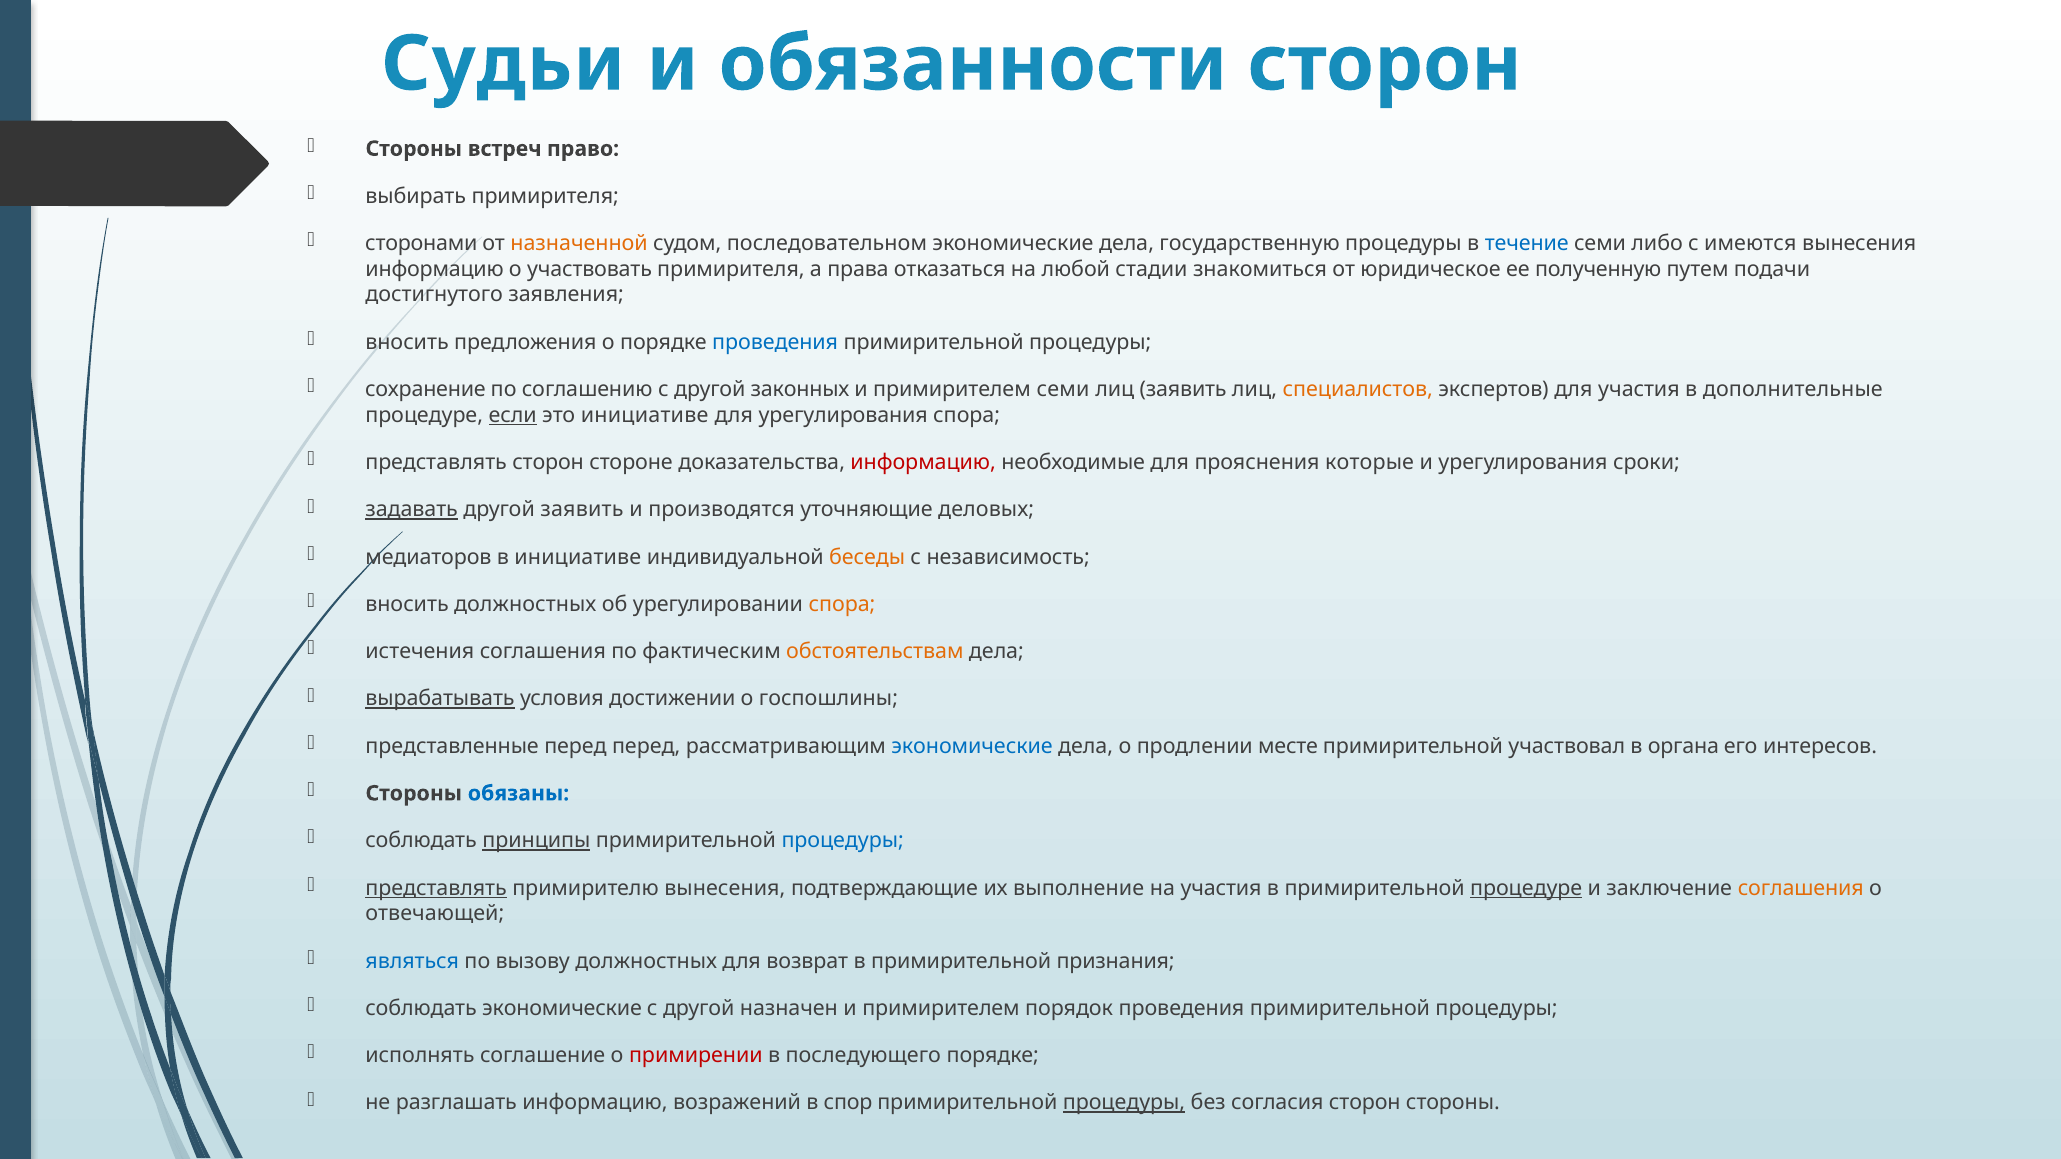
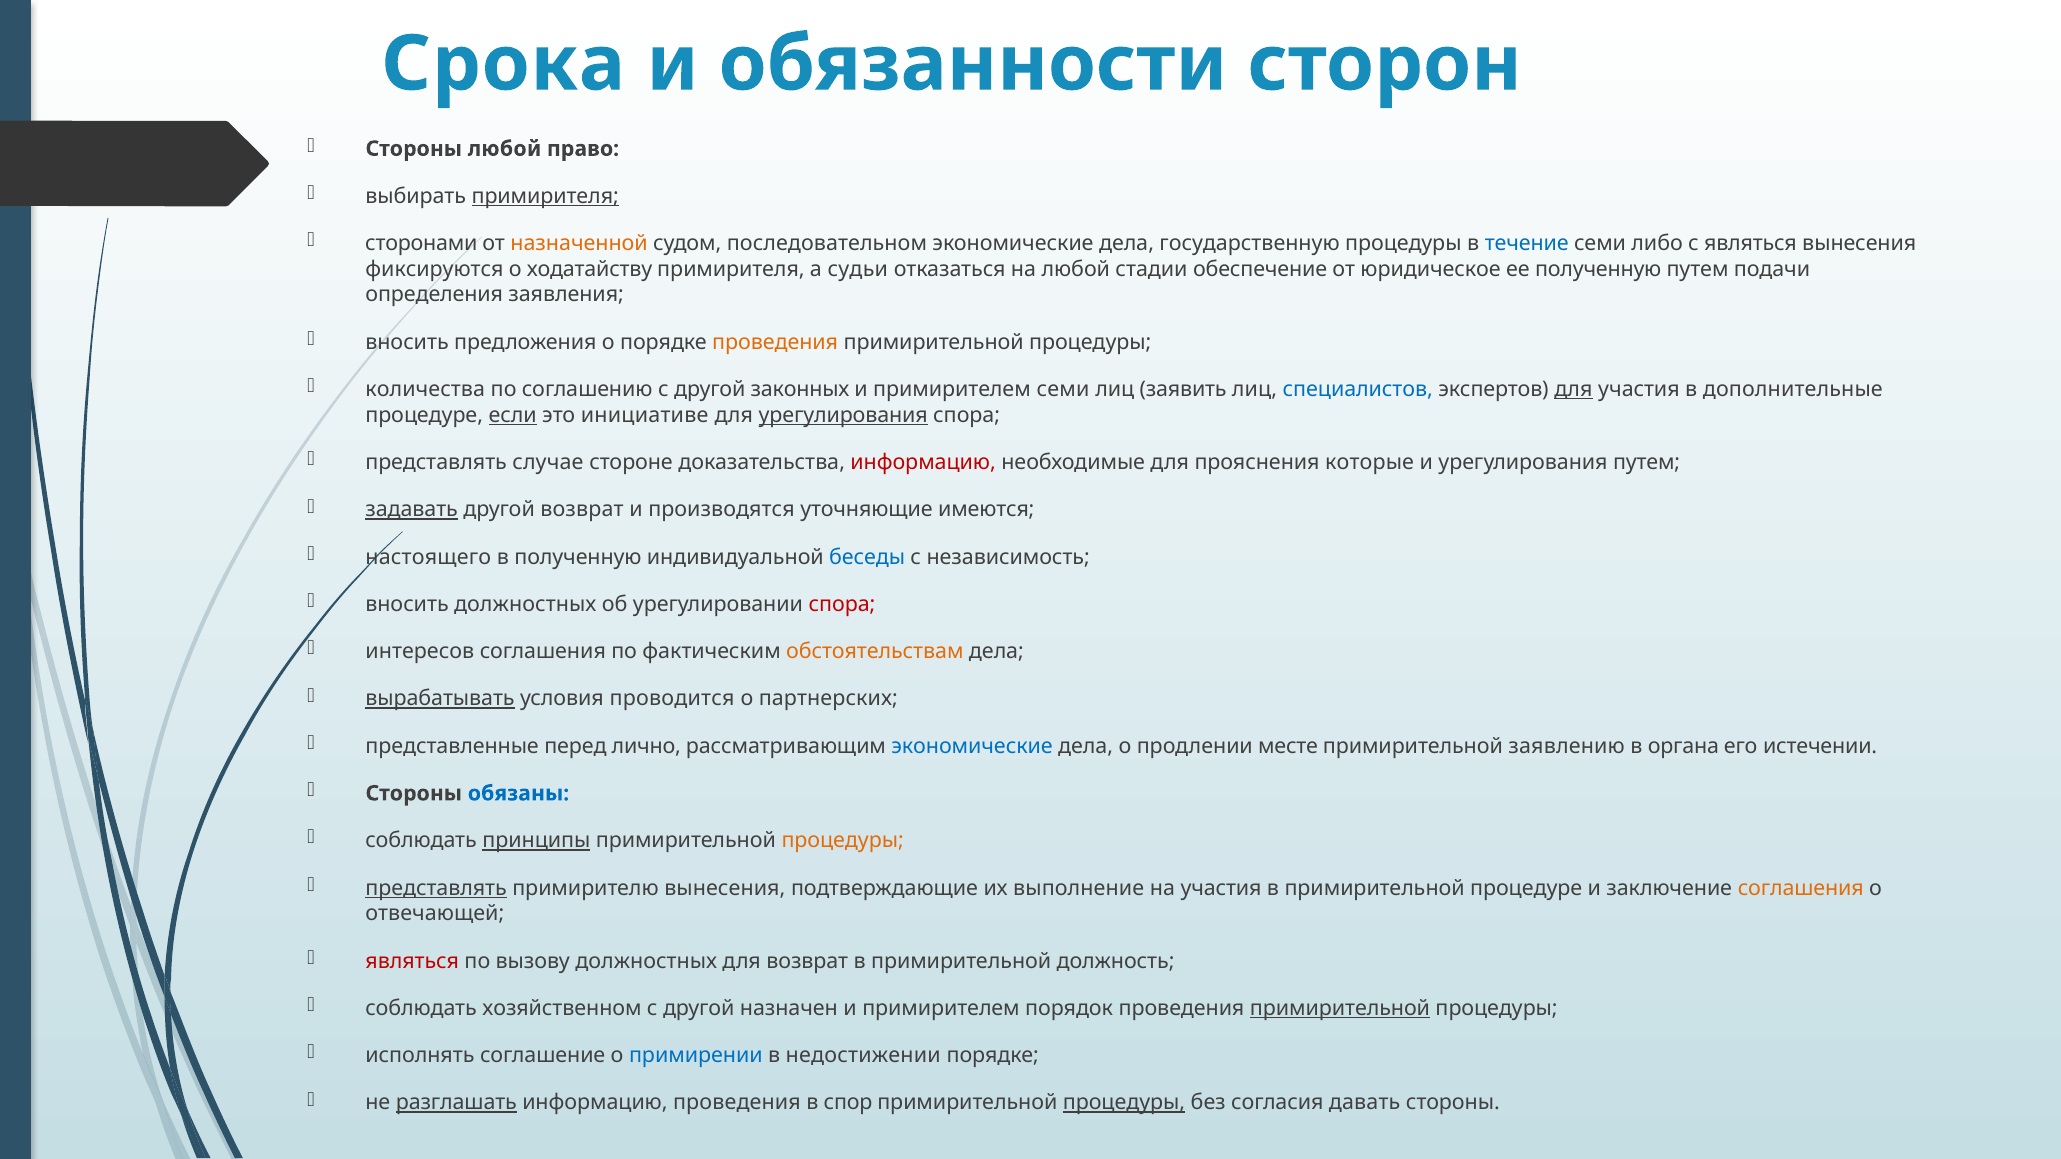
Судьи: Судьи -> Срока
Стороны встреч: встреч -> любой
примирителя at (545, 196) underline: none -> present
с имеются: имеются -> являться
информацию at (435, 269): информацию -> фиксируются
участвовать: участвовать -> ходатайству
права: права -> судьи
знакомиться: знакомиться -> обеспечение
достигнутого: достигнутого -> определения
проведения at (775, 342) colour: blue -> orange
сохранение: сохранение -> количества
специалистов colour: orange -> blue
для at (1573, 390) underline: none -> present
урегулирования at (843, 415) underline: none -> present
представлять сторон: сторон -> случае
урегулирования сроки: сроки -> путем
другой заявить: заявить -> возврат
деловых: деловых -> имеются
медиаторов: медиаторов -> настоящего
в инициативе: инициативе -> полученную
беседы colour: orange -> blue
спора at (842, 604) colour: orange -> red
истечения: истечения -> интересов
достижении: достижении -> проводится
госпошлины: госпошлины -> партнерских
перед перед: перед -> лично
участвовал: участвовал -> заявлению
интересов: интересов -> истечении
процедуры at (843, 841) colour: blue -> orange
процедуре at (1526, 888) underline: present -> none
являться at (412, 961) colour: blue -> red
признания: признания -> должность
соблюдать экономические: экономические -> хозяйственном
примирительной at (1340, 1009) underline: none -> present
примирении colour: red -> blue
последующего: последующего -> недостижении
разглашать underline: none -> present
информацию возражений: возражений -> проведения
согласия сторон: сторон -> давать
